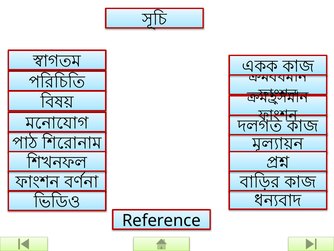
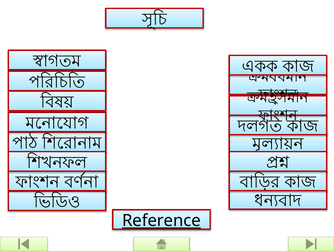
Reference underline: none -> present
